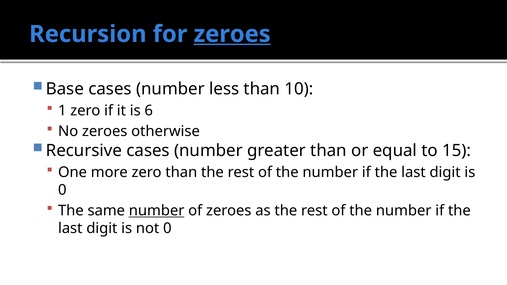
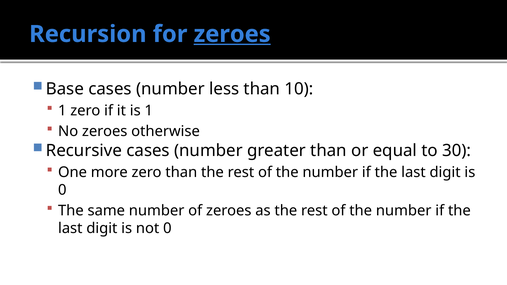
is 6: 6 -> 1
15: 15 -> 30
number at (157, 211) underline: present -> none
